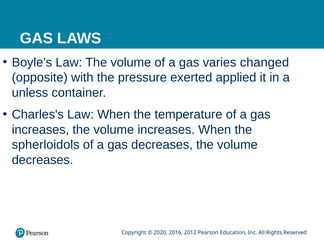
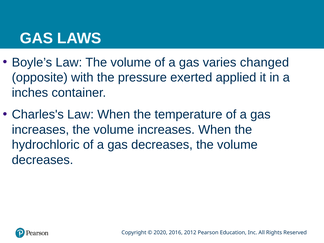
unless: unless -> inches
spherloidols: spherloidols -> hydrochloric
